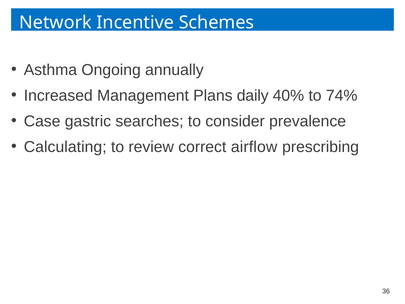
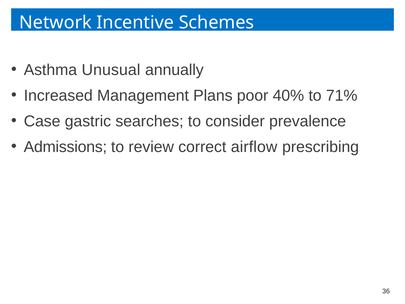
Ongoing: Ongoing -> Unusual
daily: daily -> poor
74%: 74% -> 71%
Calculating: Calculating -> Admissions
